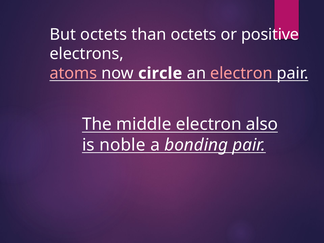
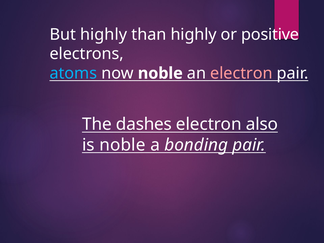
But octets: octets -> highly
than octets: octets -> highly
atoms colour: pink -> light blue
now circle: circle -> noble
middle: middle -> dashes
